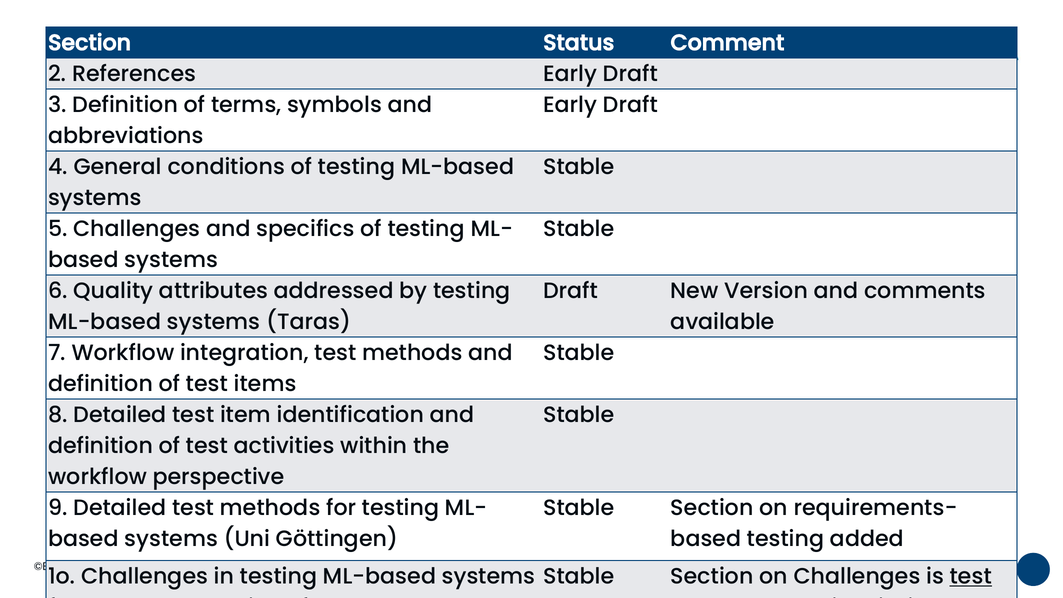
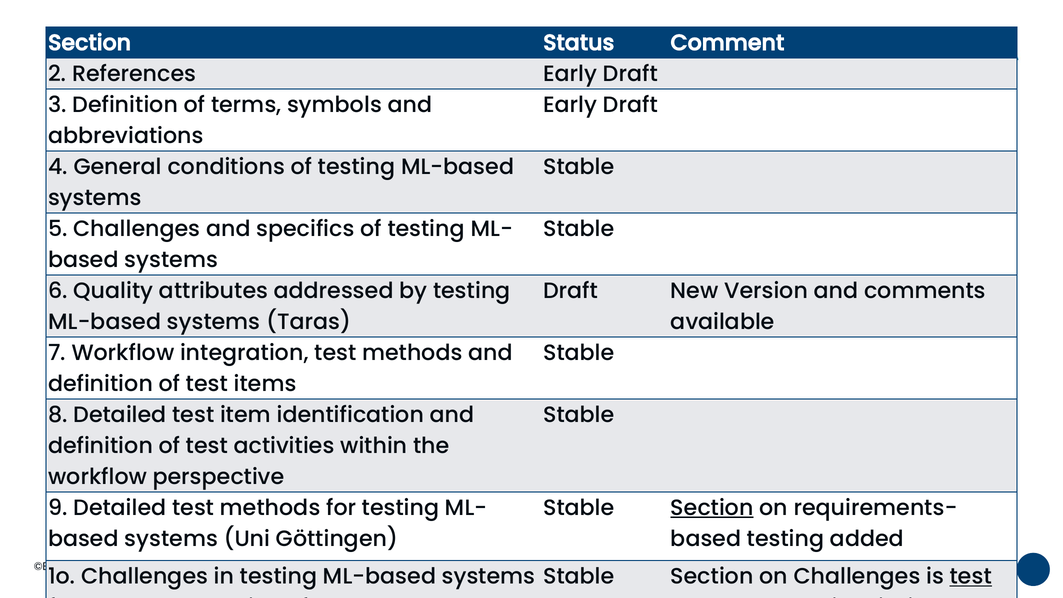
Section at (712, 508) underline: none -> present
